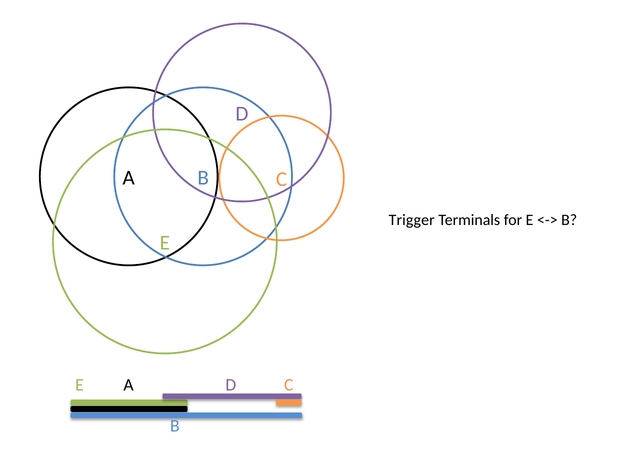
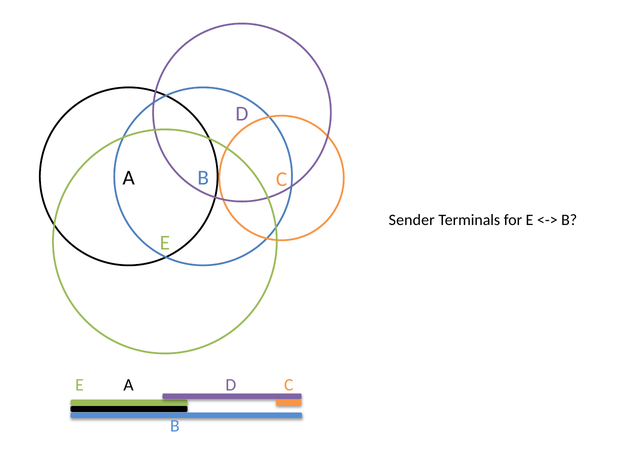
Trigger: Trigger -> Sender
